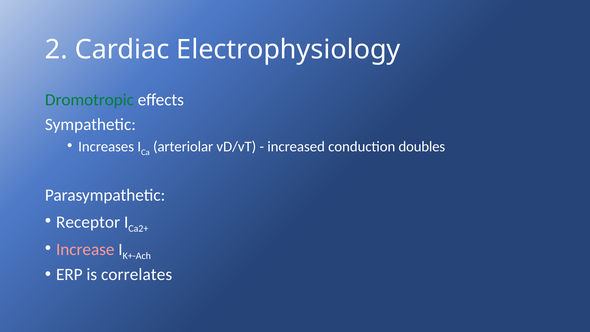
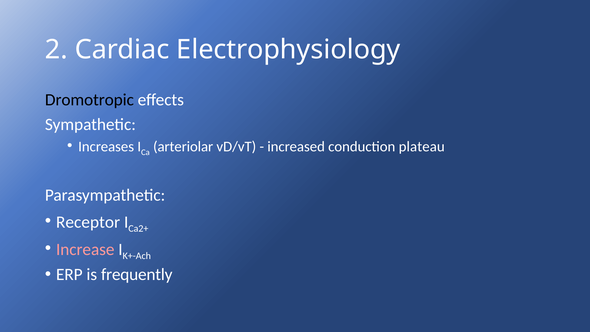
Dromotropic colour: green -> black
doubles: doubles -> plateau
correlates: correlates -> frequently
